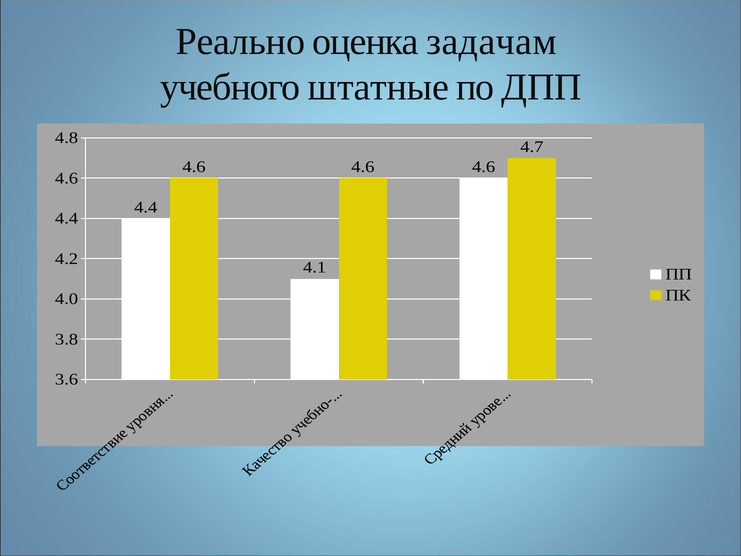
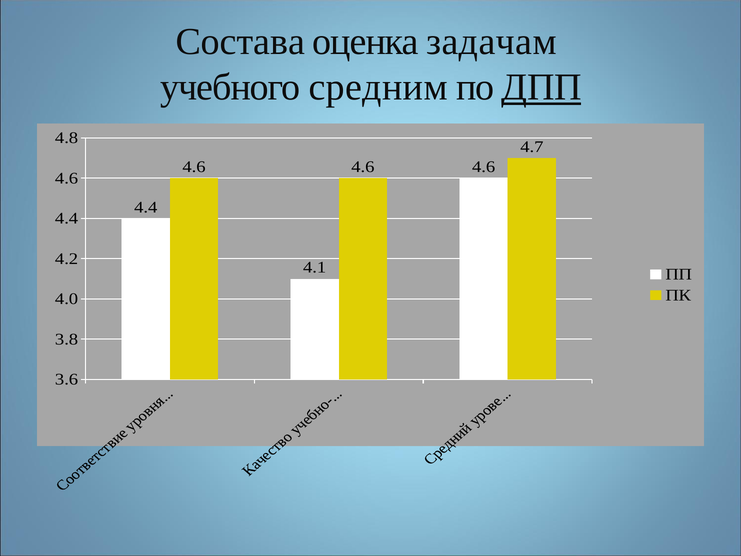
Реально: Реально -> Состава
штатные: штатные -> средним
ДПП underline: none -> present
